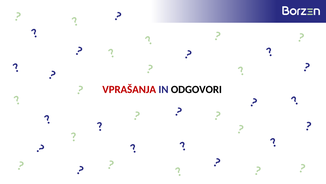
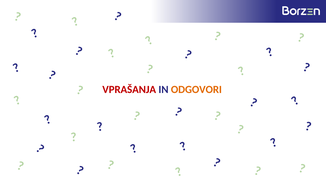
ODGOVORI colour: black -> orange
